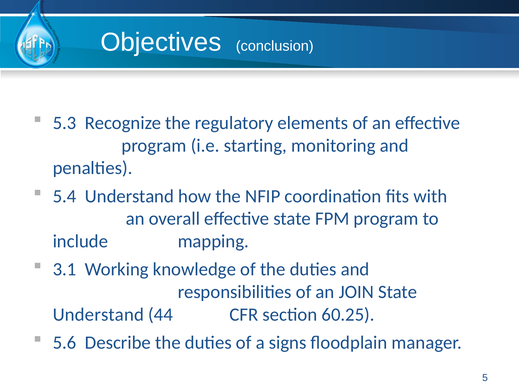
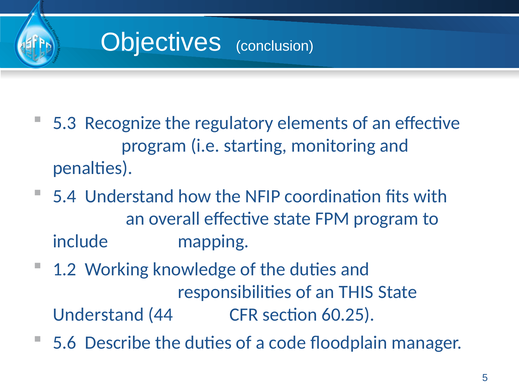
3.1: 3.1 -> 1.2
JOIN: JOIN -> THIS
signs: signs -> code
